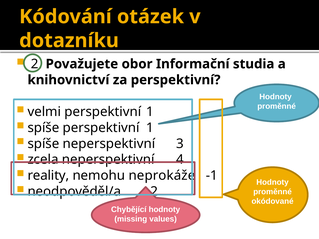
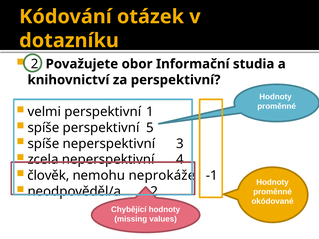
spíše perspektivní 1: 1 -> 5
reality: reality -> člověk
